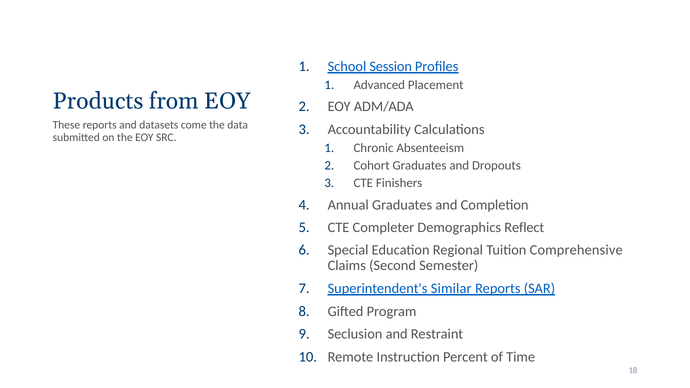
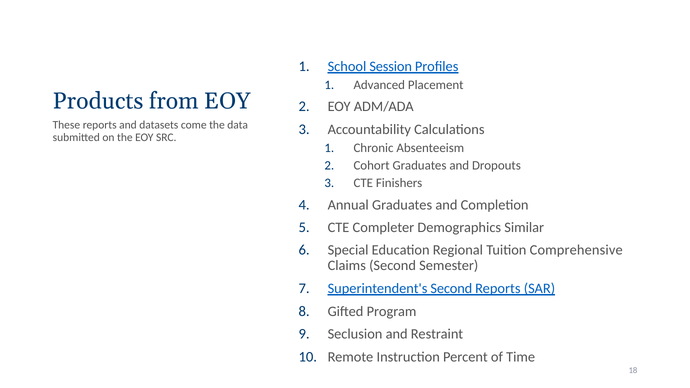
Reflect: Reflect -> Similar
Superintendent's Similar: Similar -> Second
